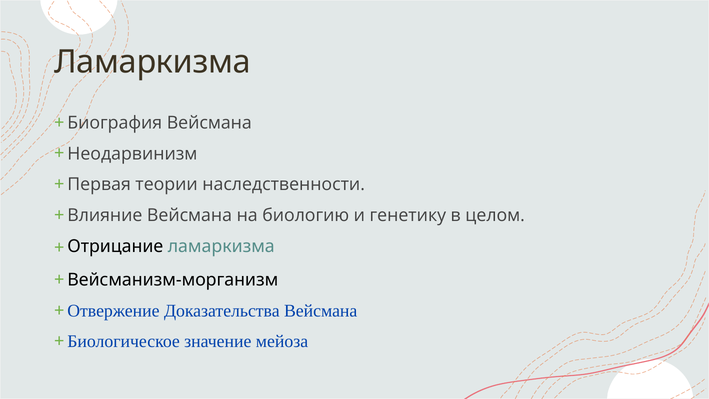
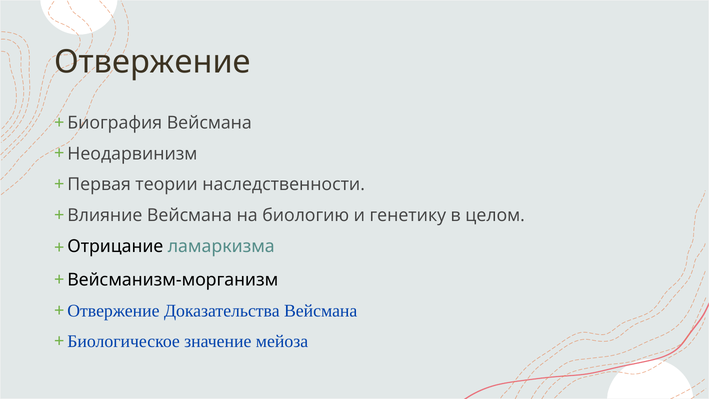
Ламаркизма at (153, 62): Ламаркизма -> Отвержение
